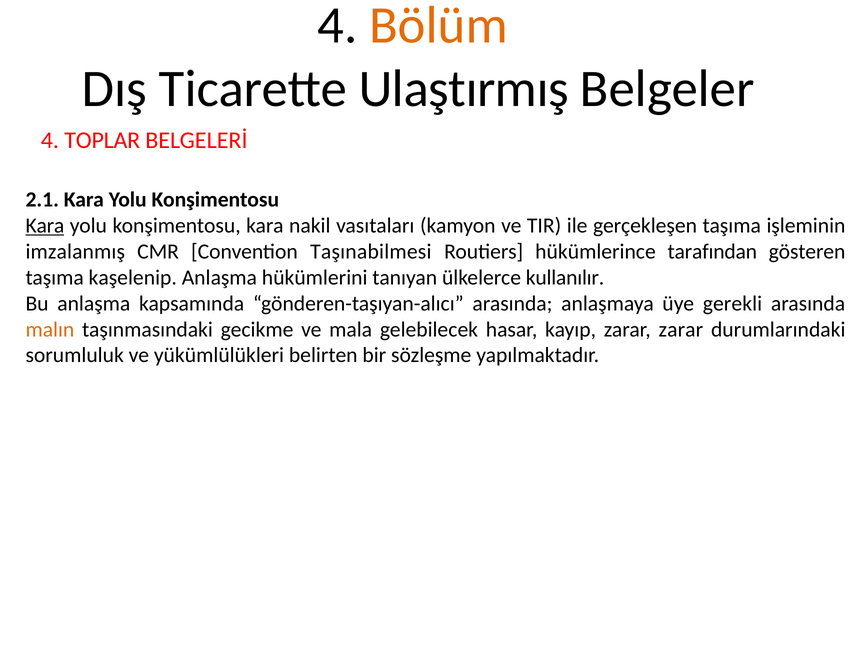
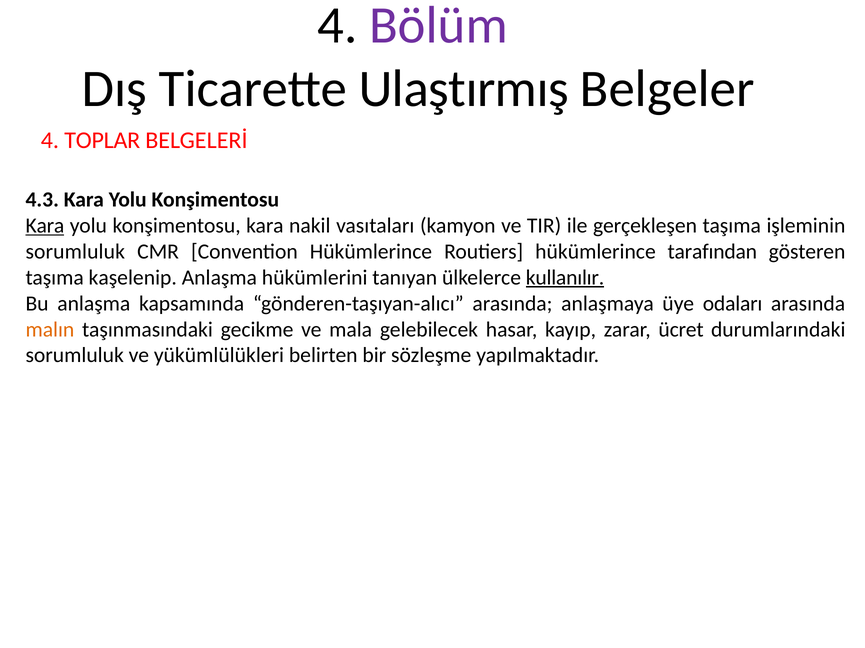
Bölüm colour: orange -> purple
2.1: 2.1 -> 4.3
imzalanmış at (75, 252): imzalanmış -> sorumluluk
Convention Taşınabilmesi: Taşınabilmesi -> Hükümlerince
kullanılır underline: none -> present
gerekli: gerekli -> odaları
zarar zarar: zarar -> ücret
